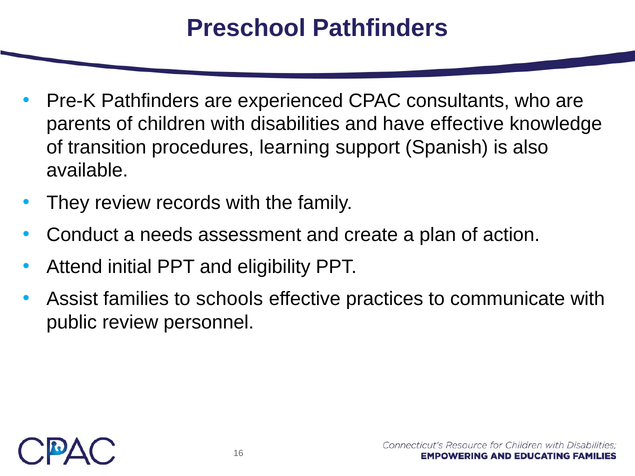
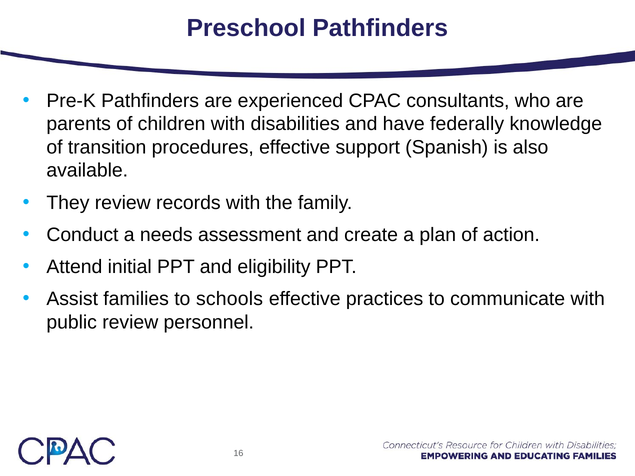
have effective: effective -> federally
procedures learning: learning -> effective
